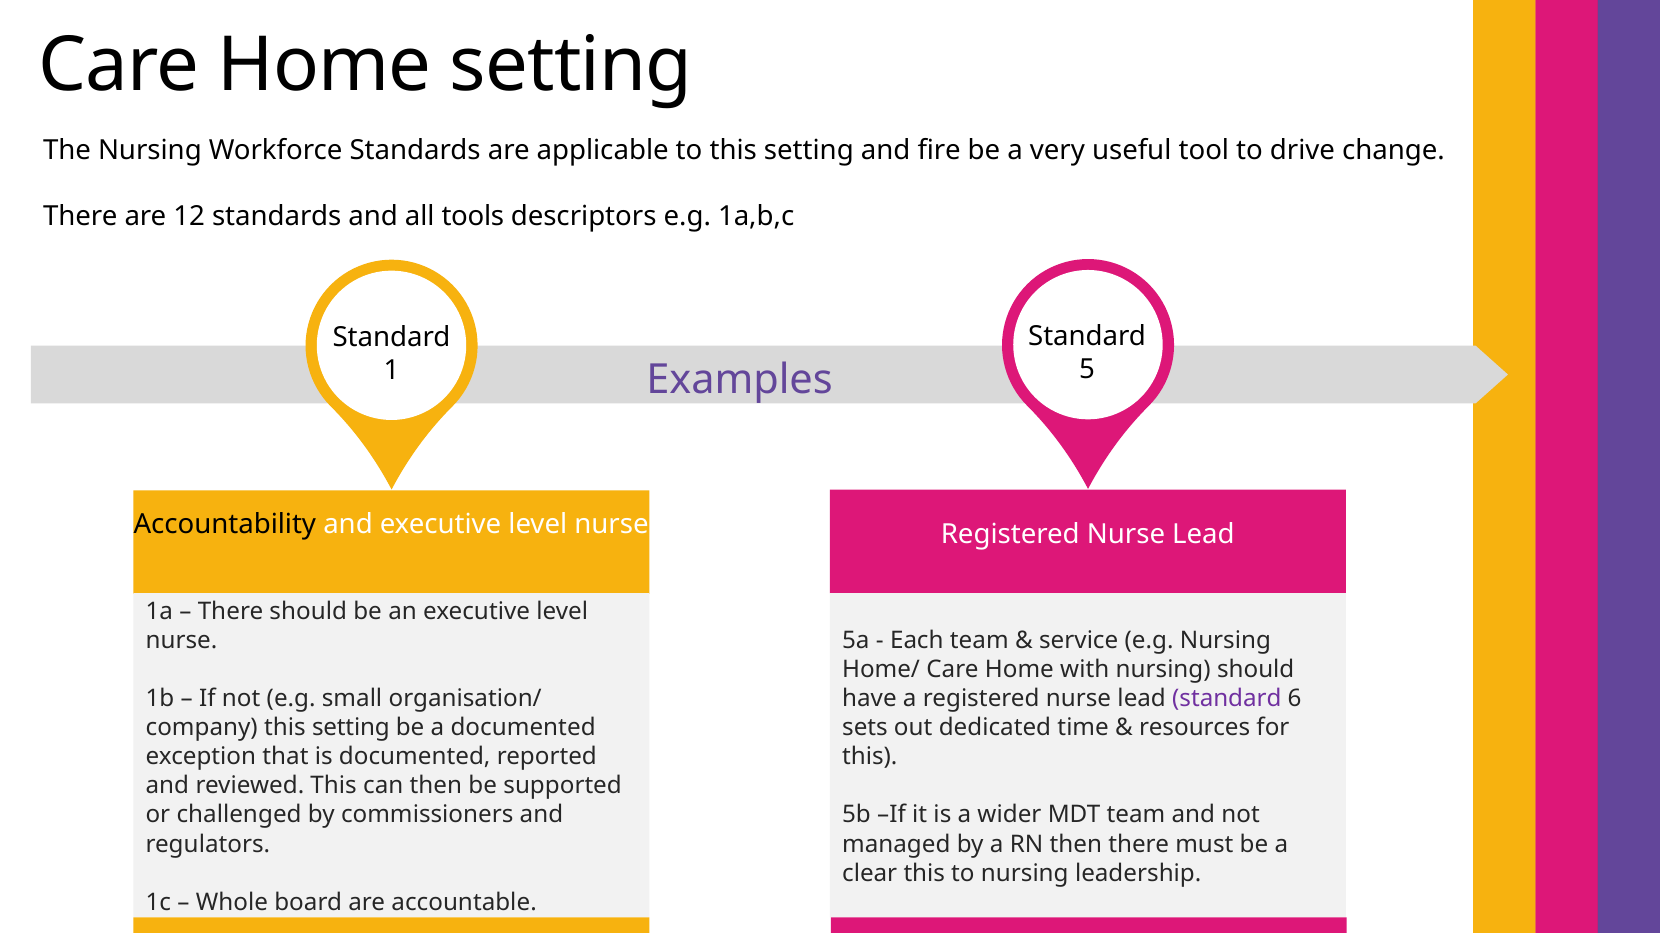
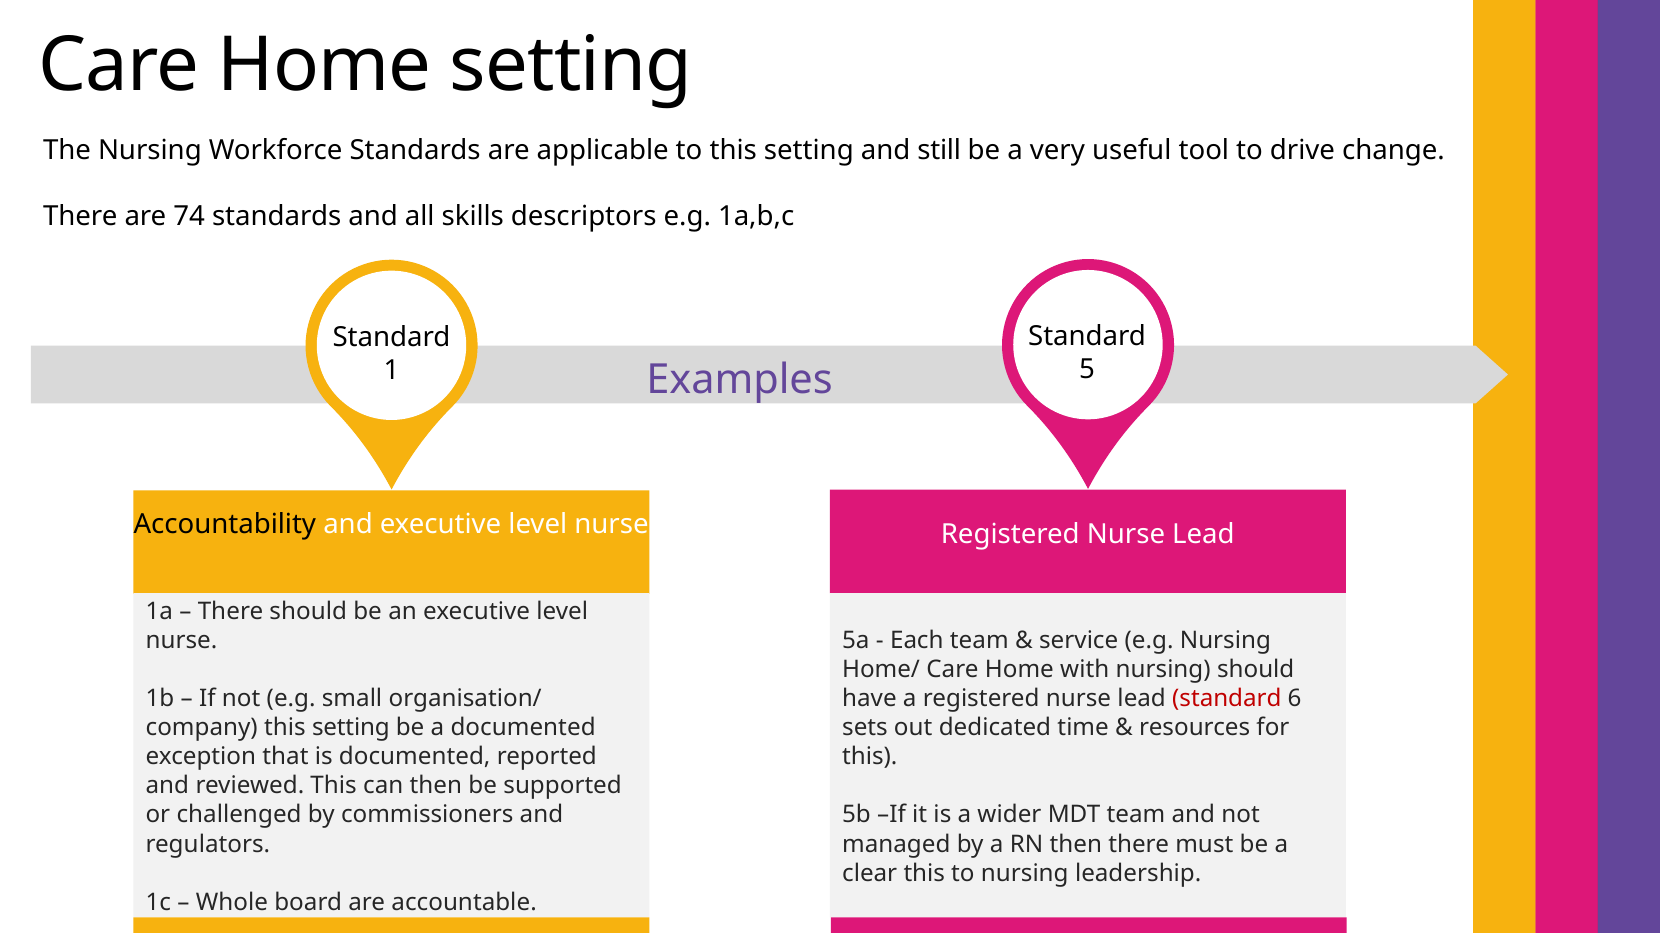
fire: fire -> still
12: 12 -> 74
tools: tools -> skills
standard at (1227, 699) colour: purple -> red
